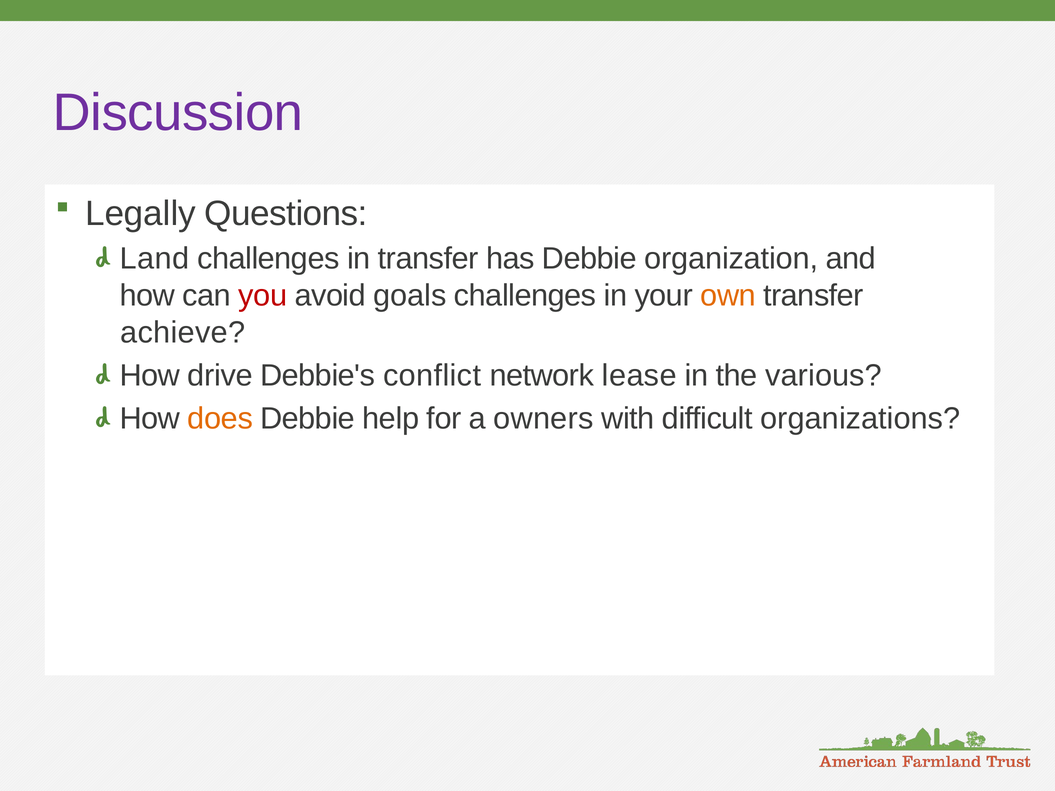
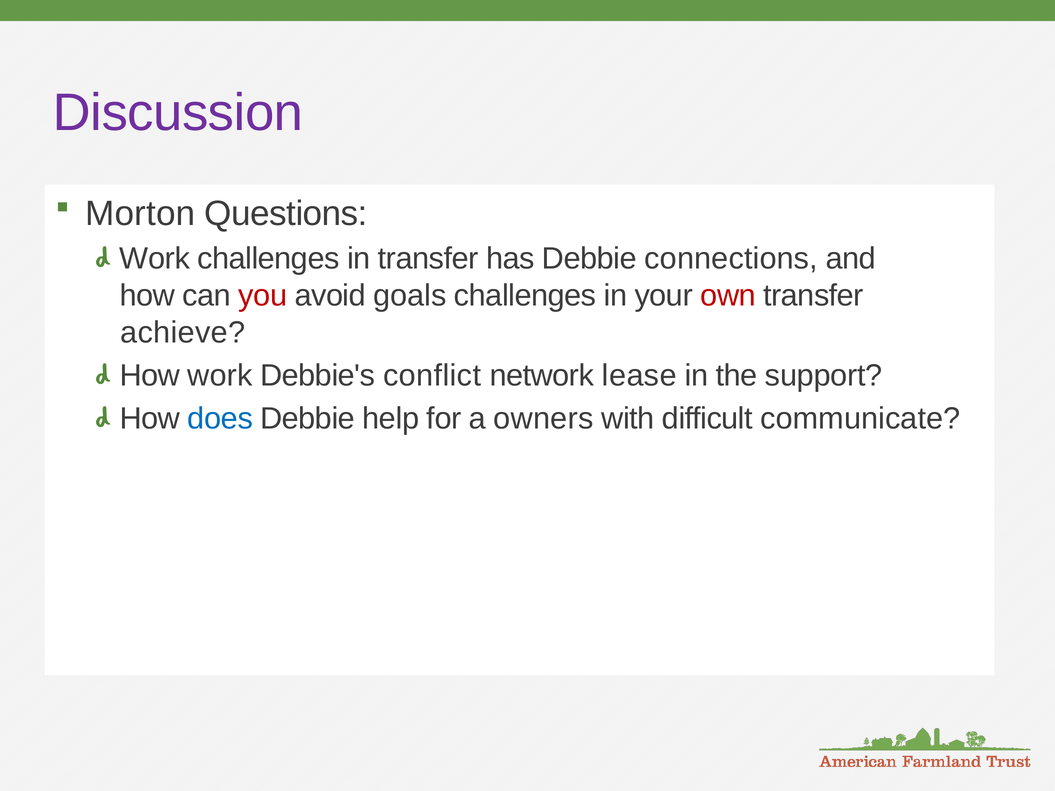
Legally: Legally -> Morton
Land at (155, 259): Land -> Work
organization: organization -> connections
own colour: orange -> red
How drive: drive -> work
various: various -> support
does colour: orange -> blue
organizations: organizations -> communicate
